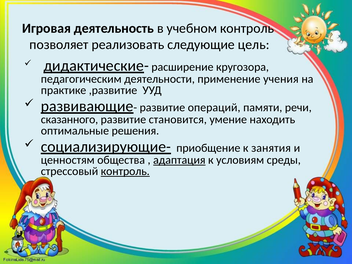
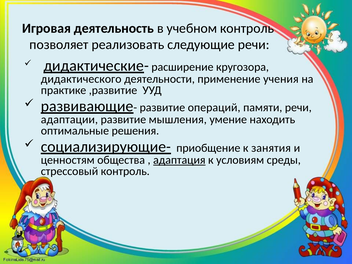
следующие цель: цель -> речи
педагогическим: педагогическим -> дидактического
сказанного: сказанного -> адаптации
становится: становится -> мышления
контроль at (125, 171) underline: present -> none
